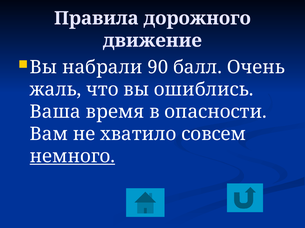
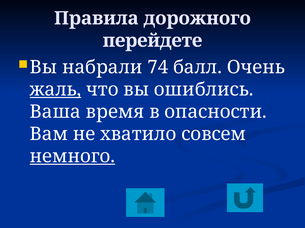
движение: движение -> перейдете
90: 90 -> 74
жаль underline: none -> present
